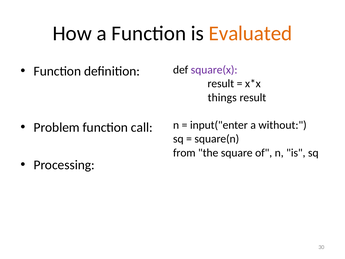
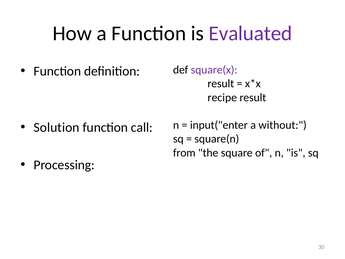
Evaluated colour: orange -> purple
things: things -> recipe
Problem: Problem -> Solution
